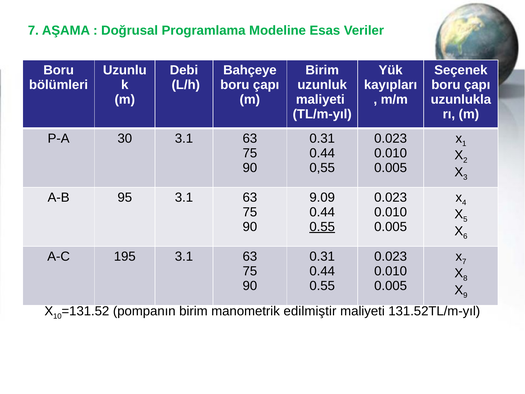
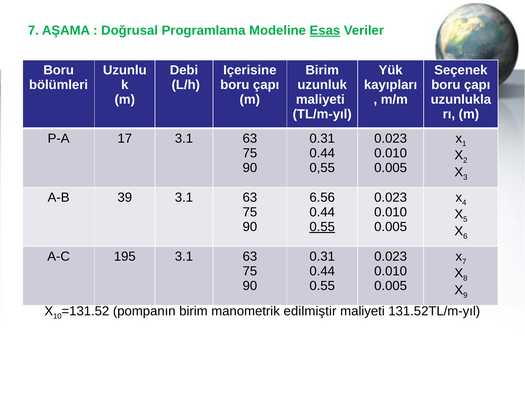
Esas underline: none -> present
Bahçeye: Bahçeye -> Içerisine
30: 30 -> 17
95: 95 -> 39
9.09: 9.09 -> 6.56
